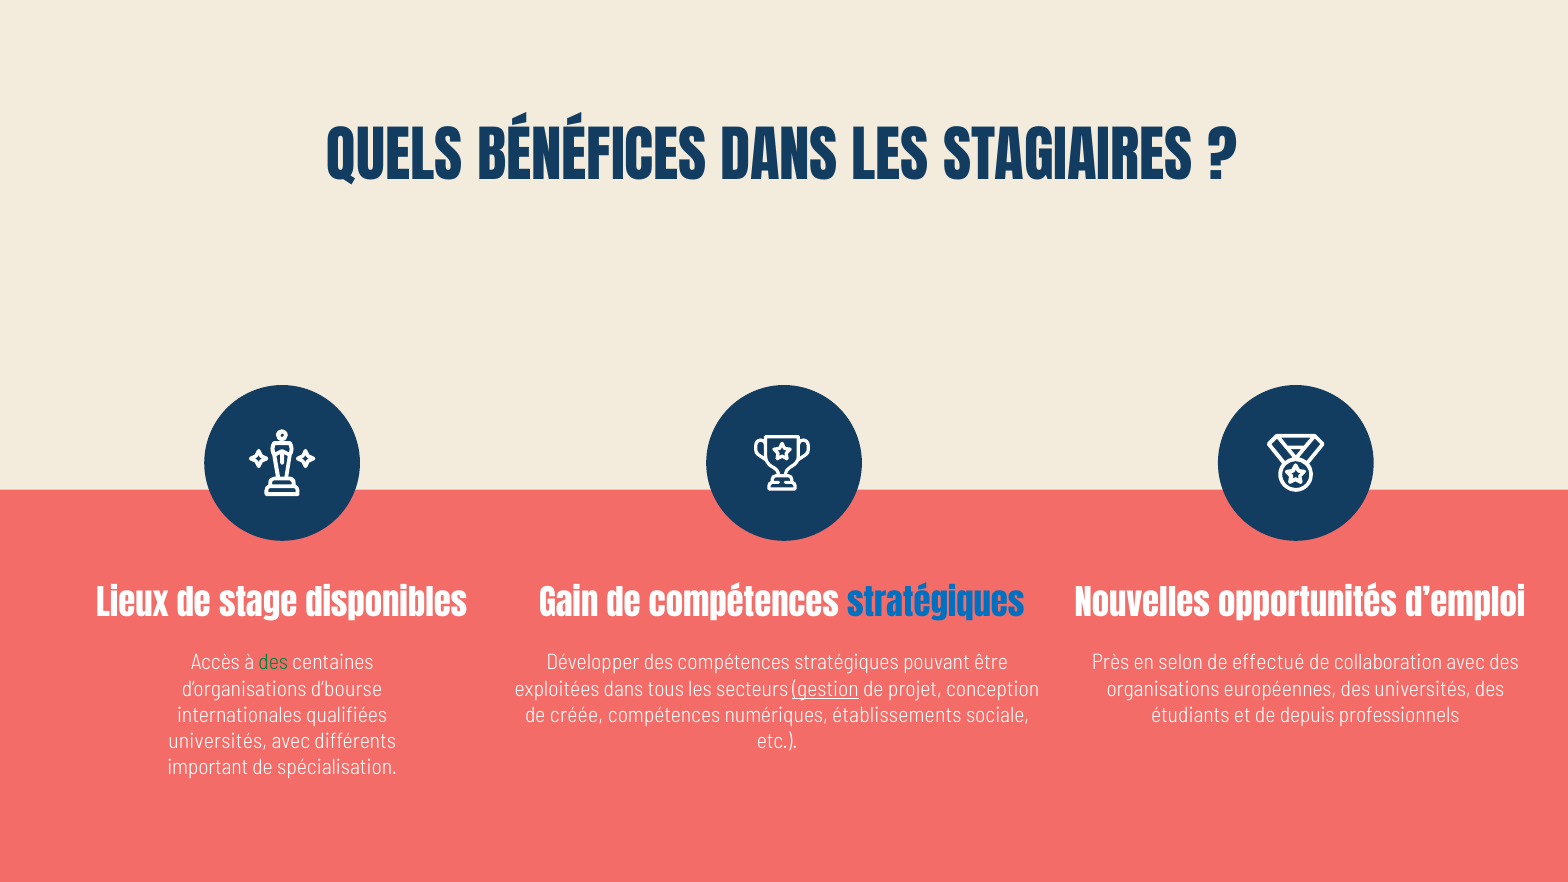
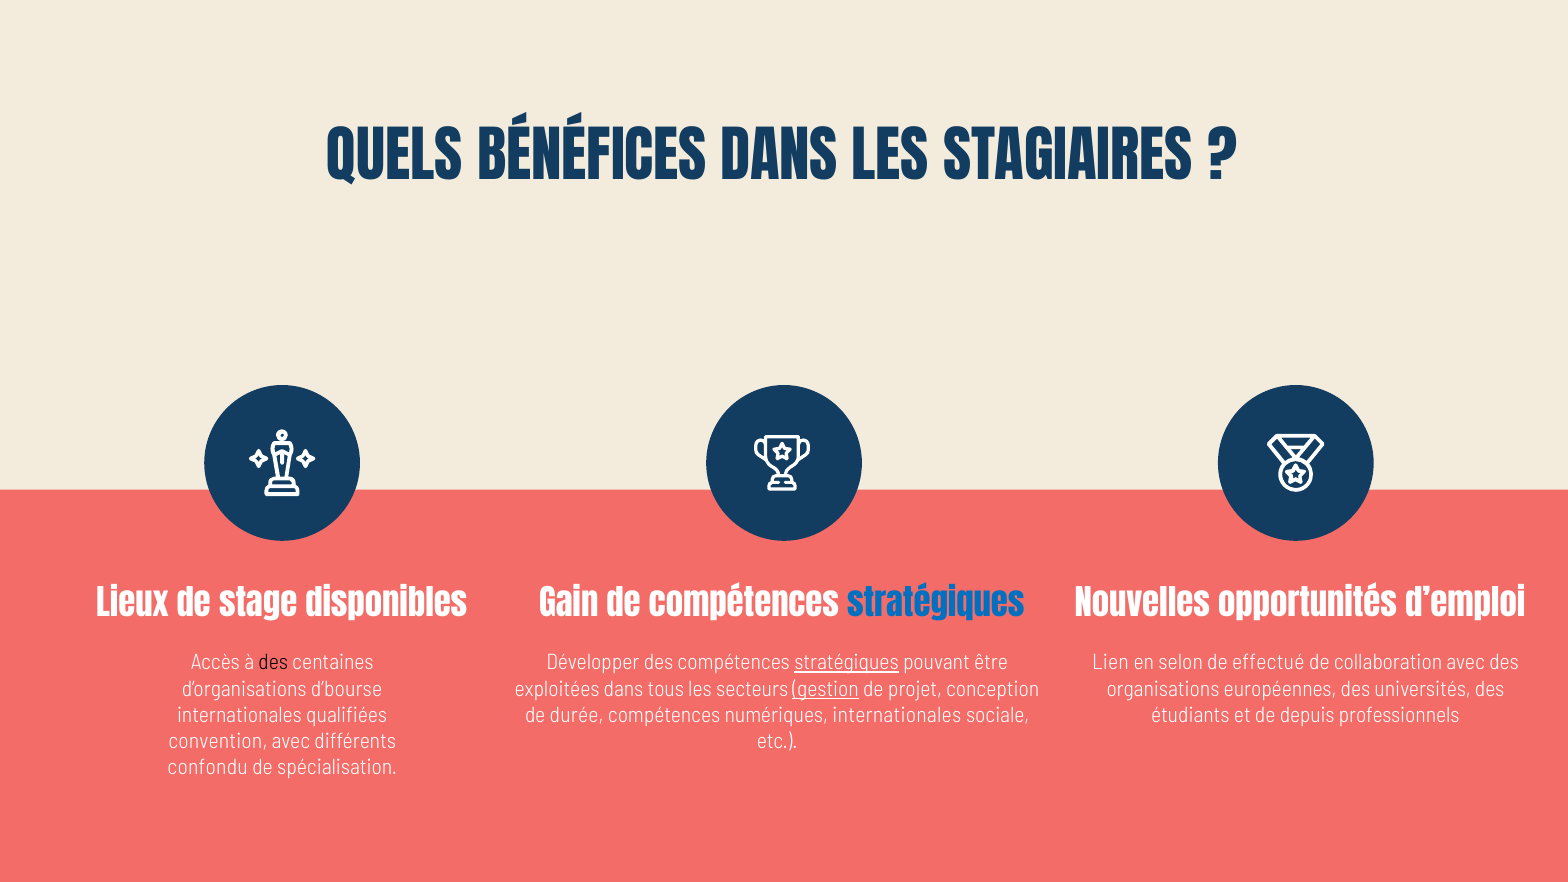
des at (273, 663) colour: green -> black
stratégiques at (846, 663) underline: none -> present
Près: Près -> Lien
créée: créée -> durée
numériques établissements: établissements -> internationales
universités at (218, 741): universités -> convention
important: important -> confondu
